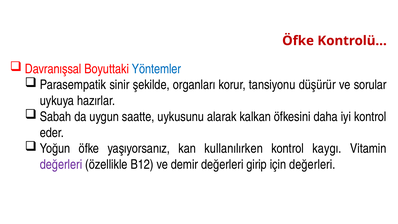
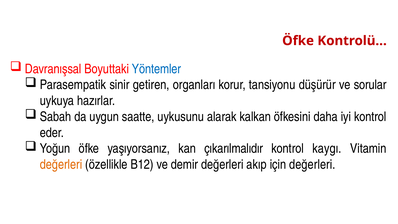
şekilde: şekilde -> getiren
kullanılırken: kullanılırken -> çıkarılmalıdır
değerleri at (61, 164) colour: purple -> orange
girip: girip -> akıp
